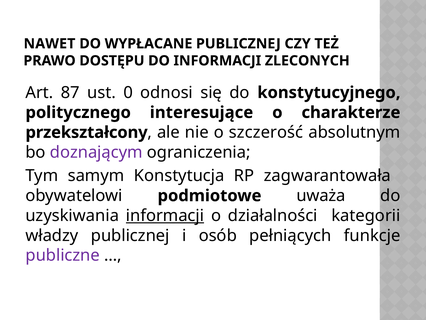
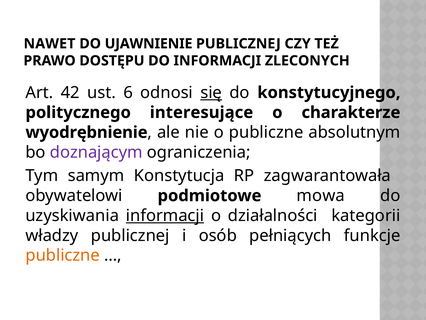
WYPŁACANE: WYPŁACANE -> UJAWNIENIE
87: 87 -> 42
0: 0 -> 6
się underline: none -> present
przekształcony: przekształcony -> wyodrębnienie
o szczerość: szczerość -> publiczne
uważa: uważa -> mowa
publiczne at (63, 255) colour: purple -> orange
